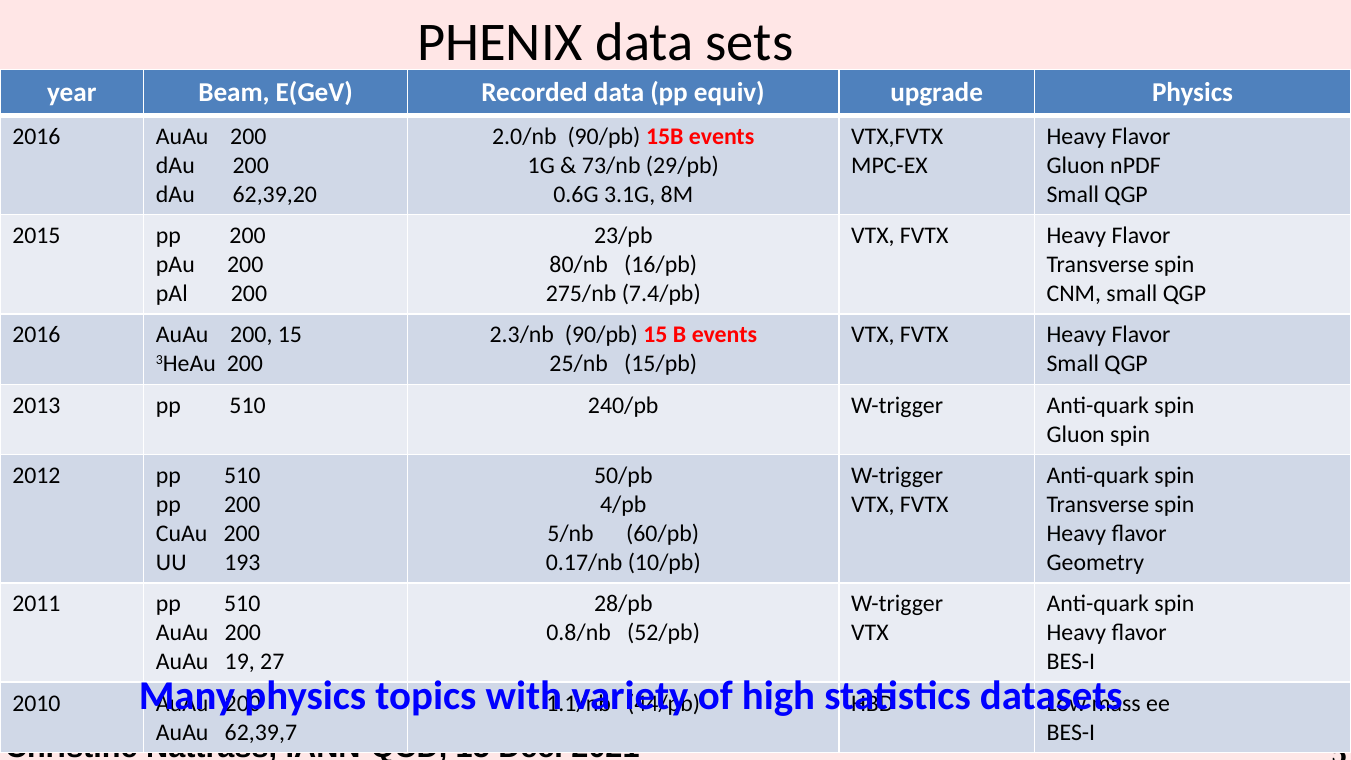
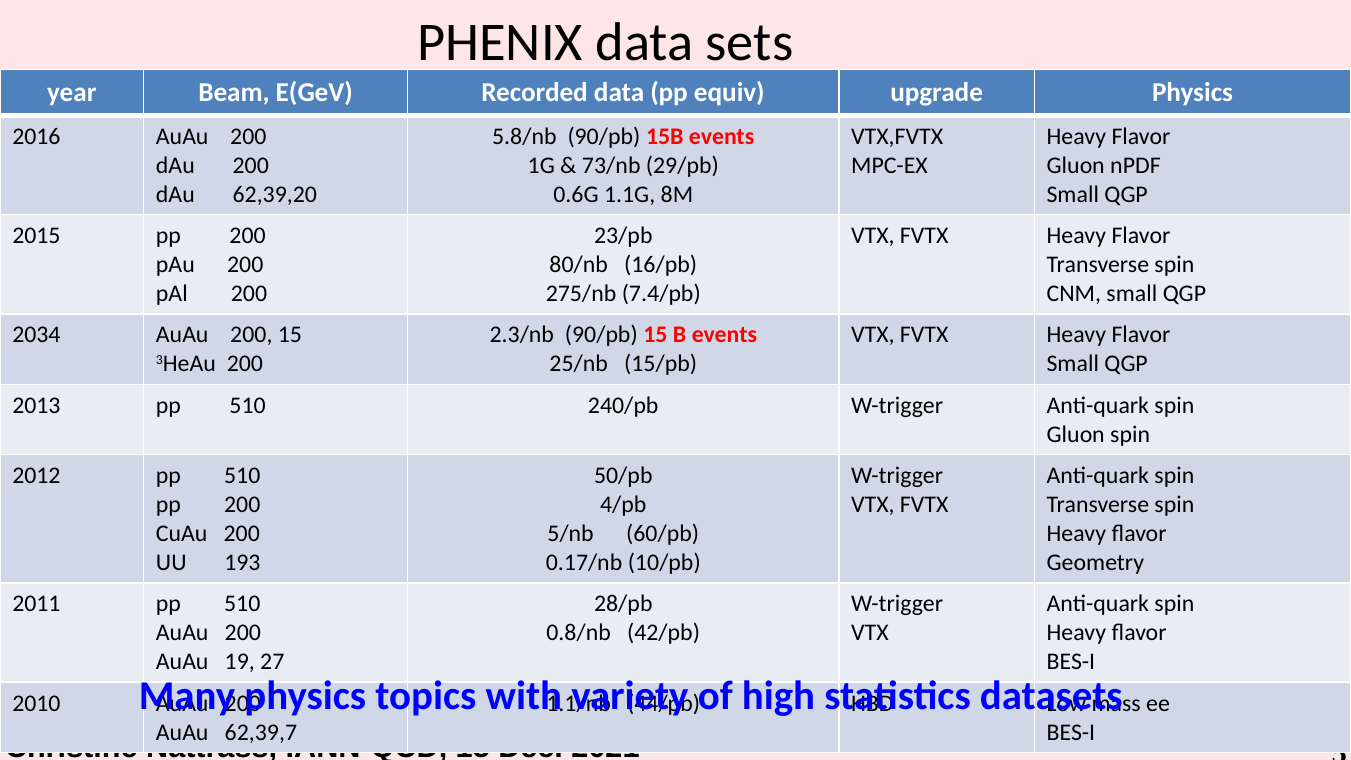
2.0/nb: 2.0/nb -> 5.8/nb
3.1G: 3.1G -> 1.1G
2016 at (36, 335): 2016 -> 2034
52/pb: 52/pb -> 42/pb
